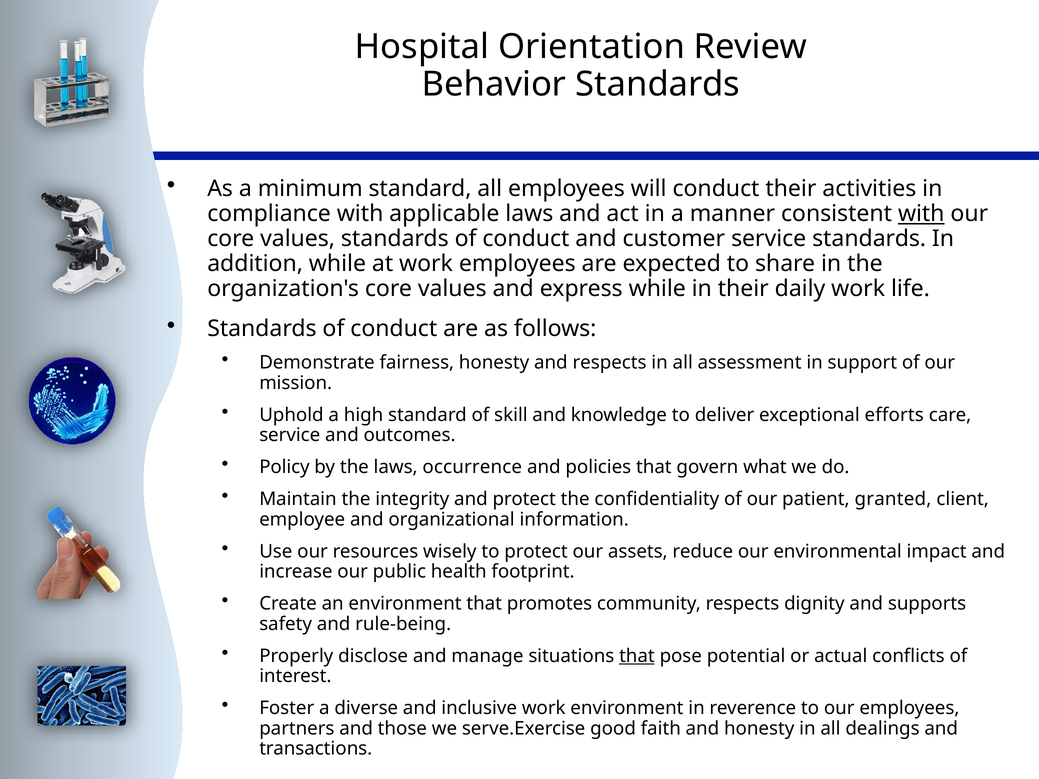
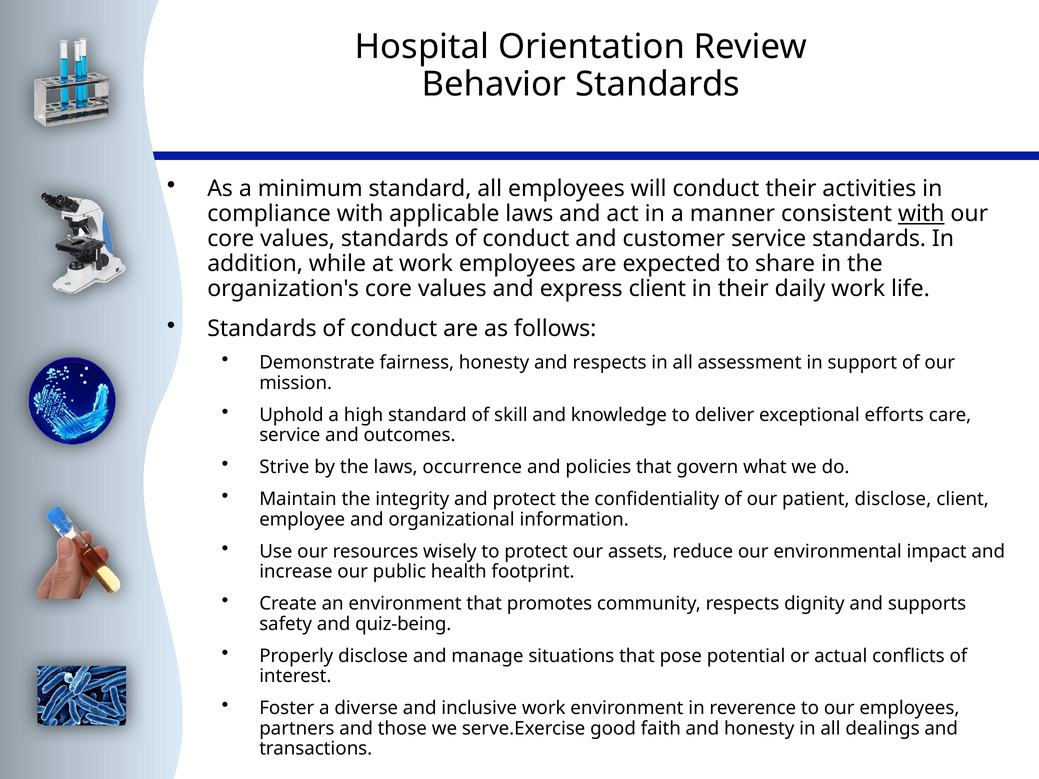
express while: while -> client
Policy: Policy -> Strive
patient granted: granted -> disclose
rule-being: rule-being -> quiz-being
that at (637, 656) underline: present -> none
